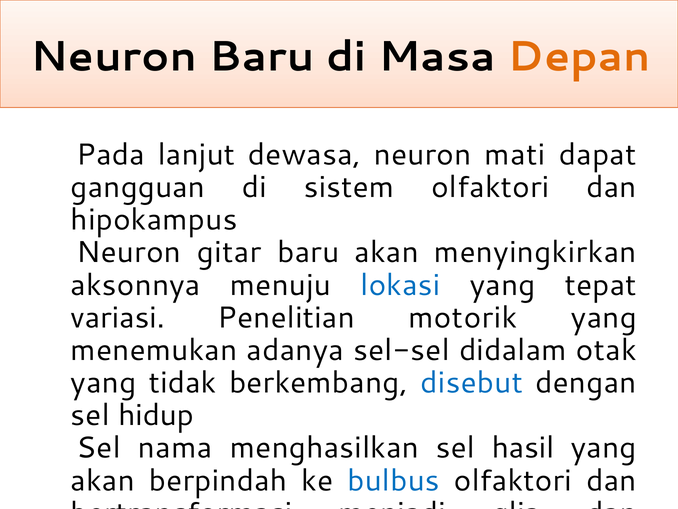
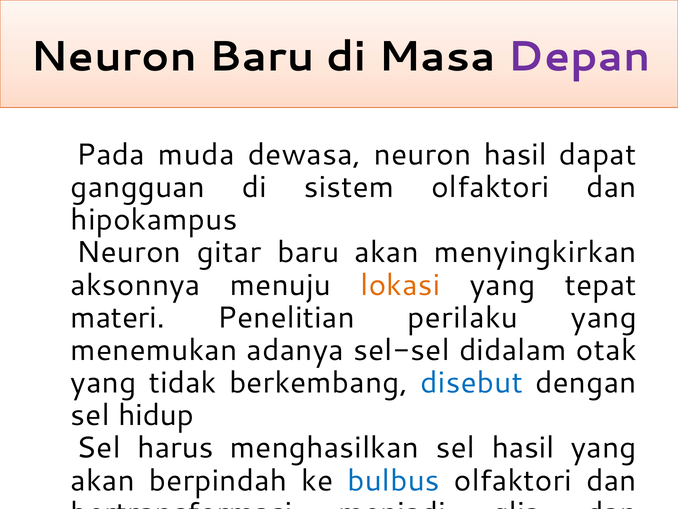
Depan colour: orange -> purple
lanjut: lanjut -> muda
neuron mati: mati -> hasil
lokasi colour: blue -> orange
variasi: variasi -> materi
motorik: motorik -> perilaku
nama: nama -> harus
